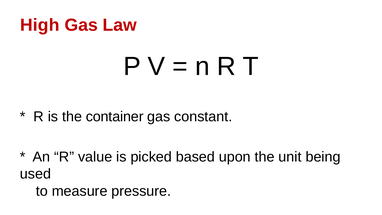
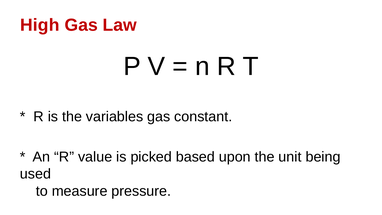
container: container -> variables
